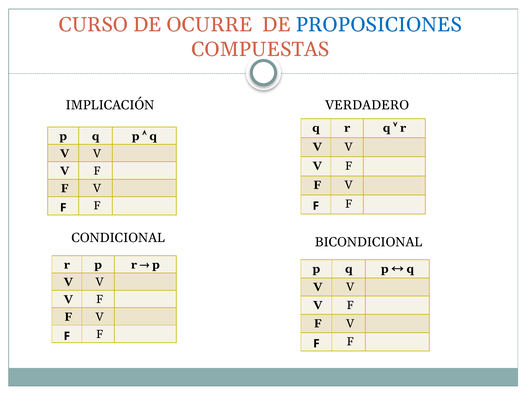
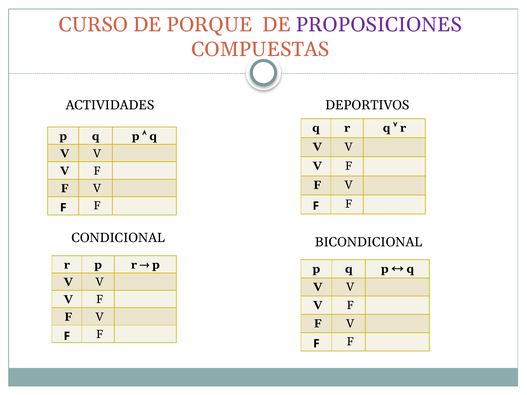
OCURRE: OCURRE -> PORQUE
PROPOSICIONES colour: blue -> purple
IMPLICACIÓN: IMPLICACIÓN -> ACTIVIDADES
VERDADERO: VERDADERO -> DEPORTIVOS
